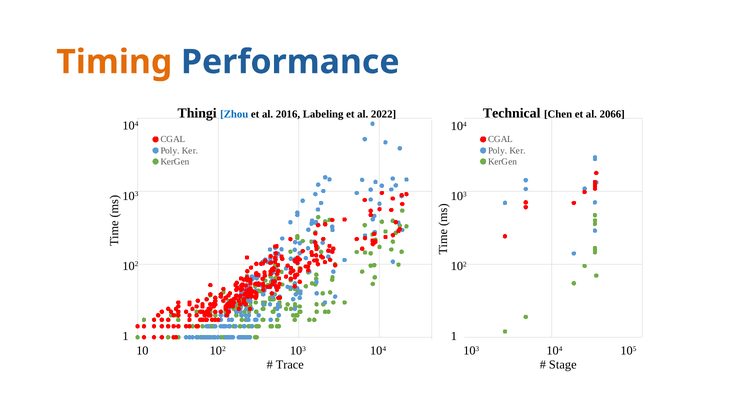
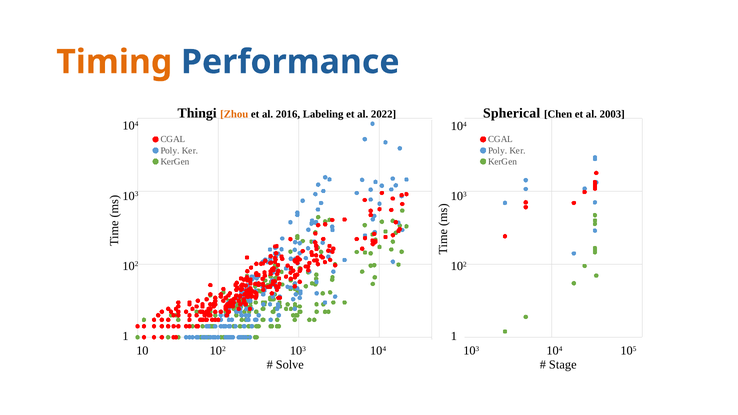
Zhou colour: blue -> orange
Technical: Technical -> Spherical
2066: 2066 -> 2003
Trace: Trace -> Solve
